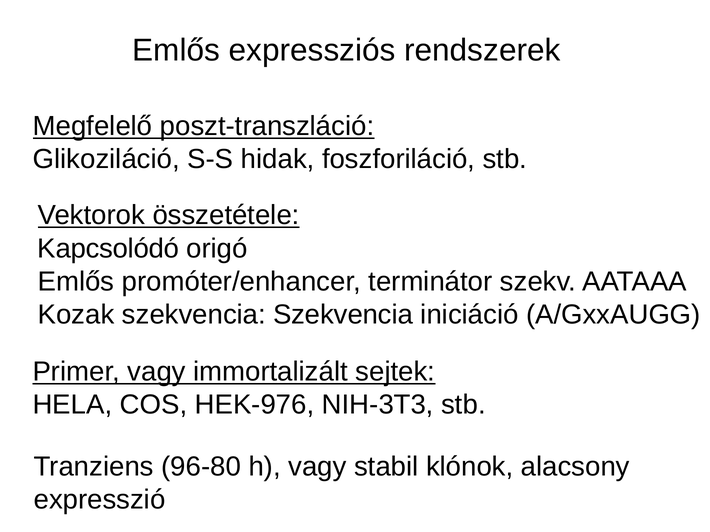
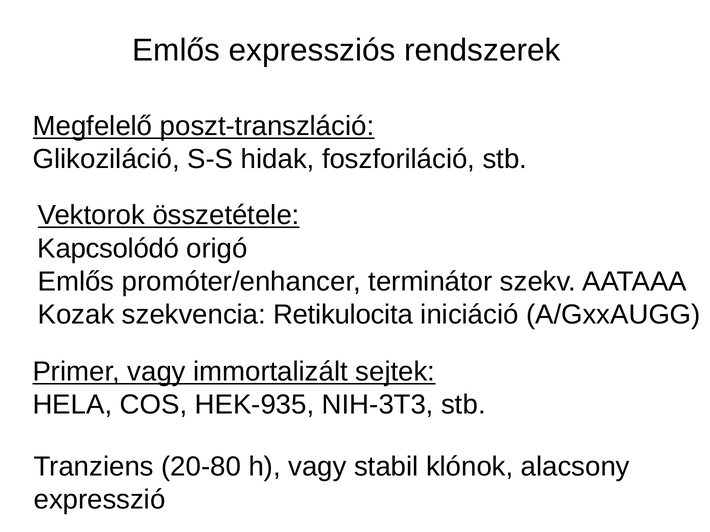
szekvencia Szekvencia: Szekvencia -> Retikulocita
HEK-976: HEK-976 -> HEK-935
96-80: 96-80 -> 20-80
